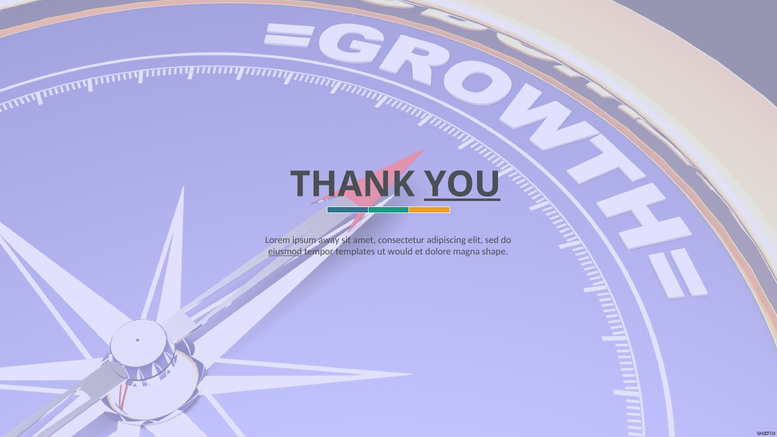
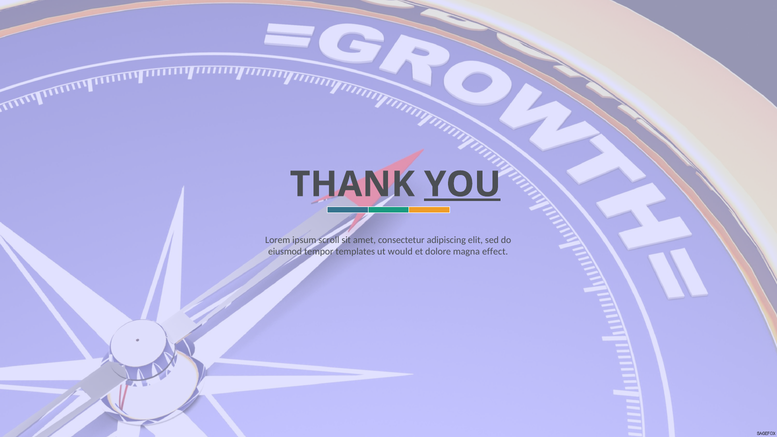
away: away -> scroll
eiusmod underline: present -> none
shape: shape -> effect
